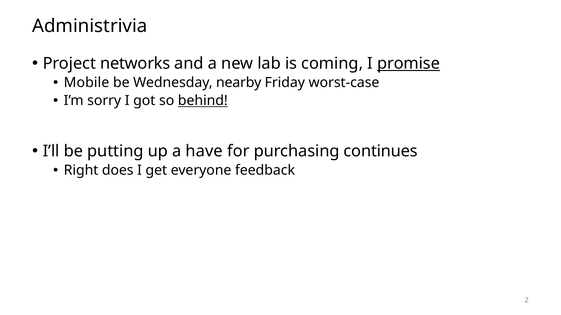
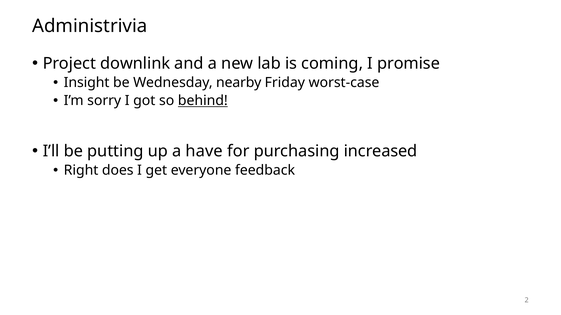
networks: networks -> downlink
promise underline: present -> none
Mobile: Mobile -> Insight
continues: continues -> increased
